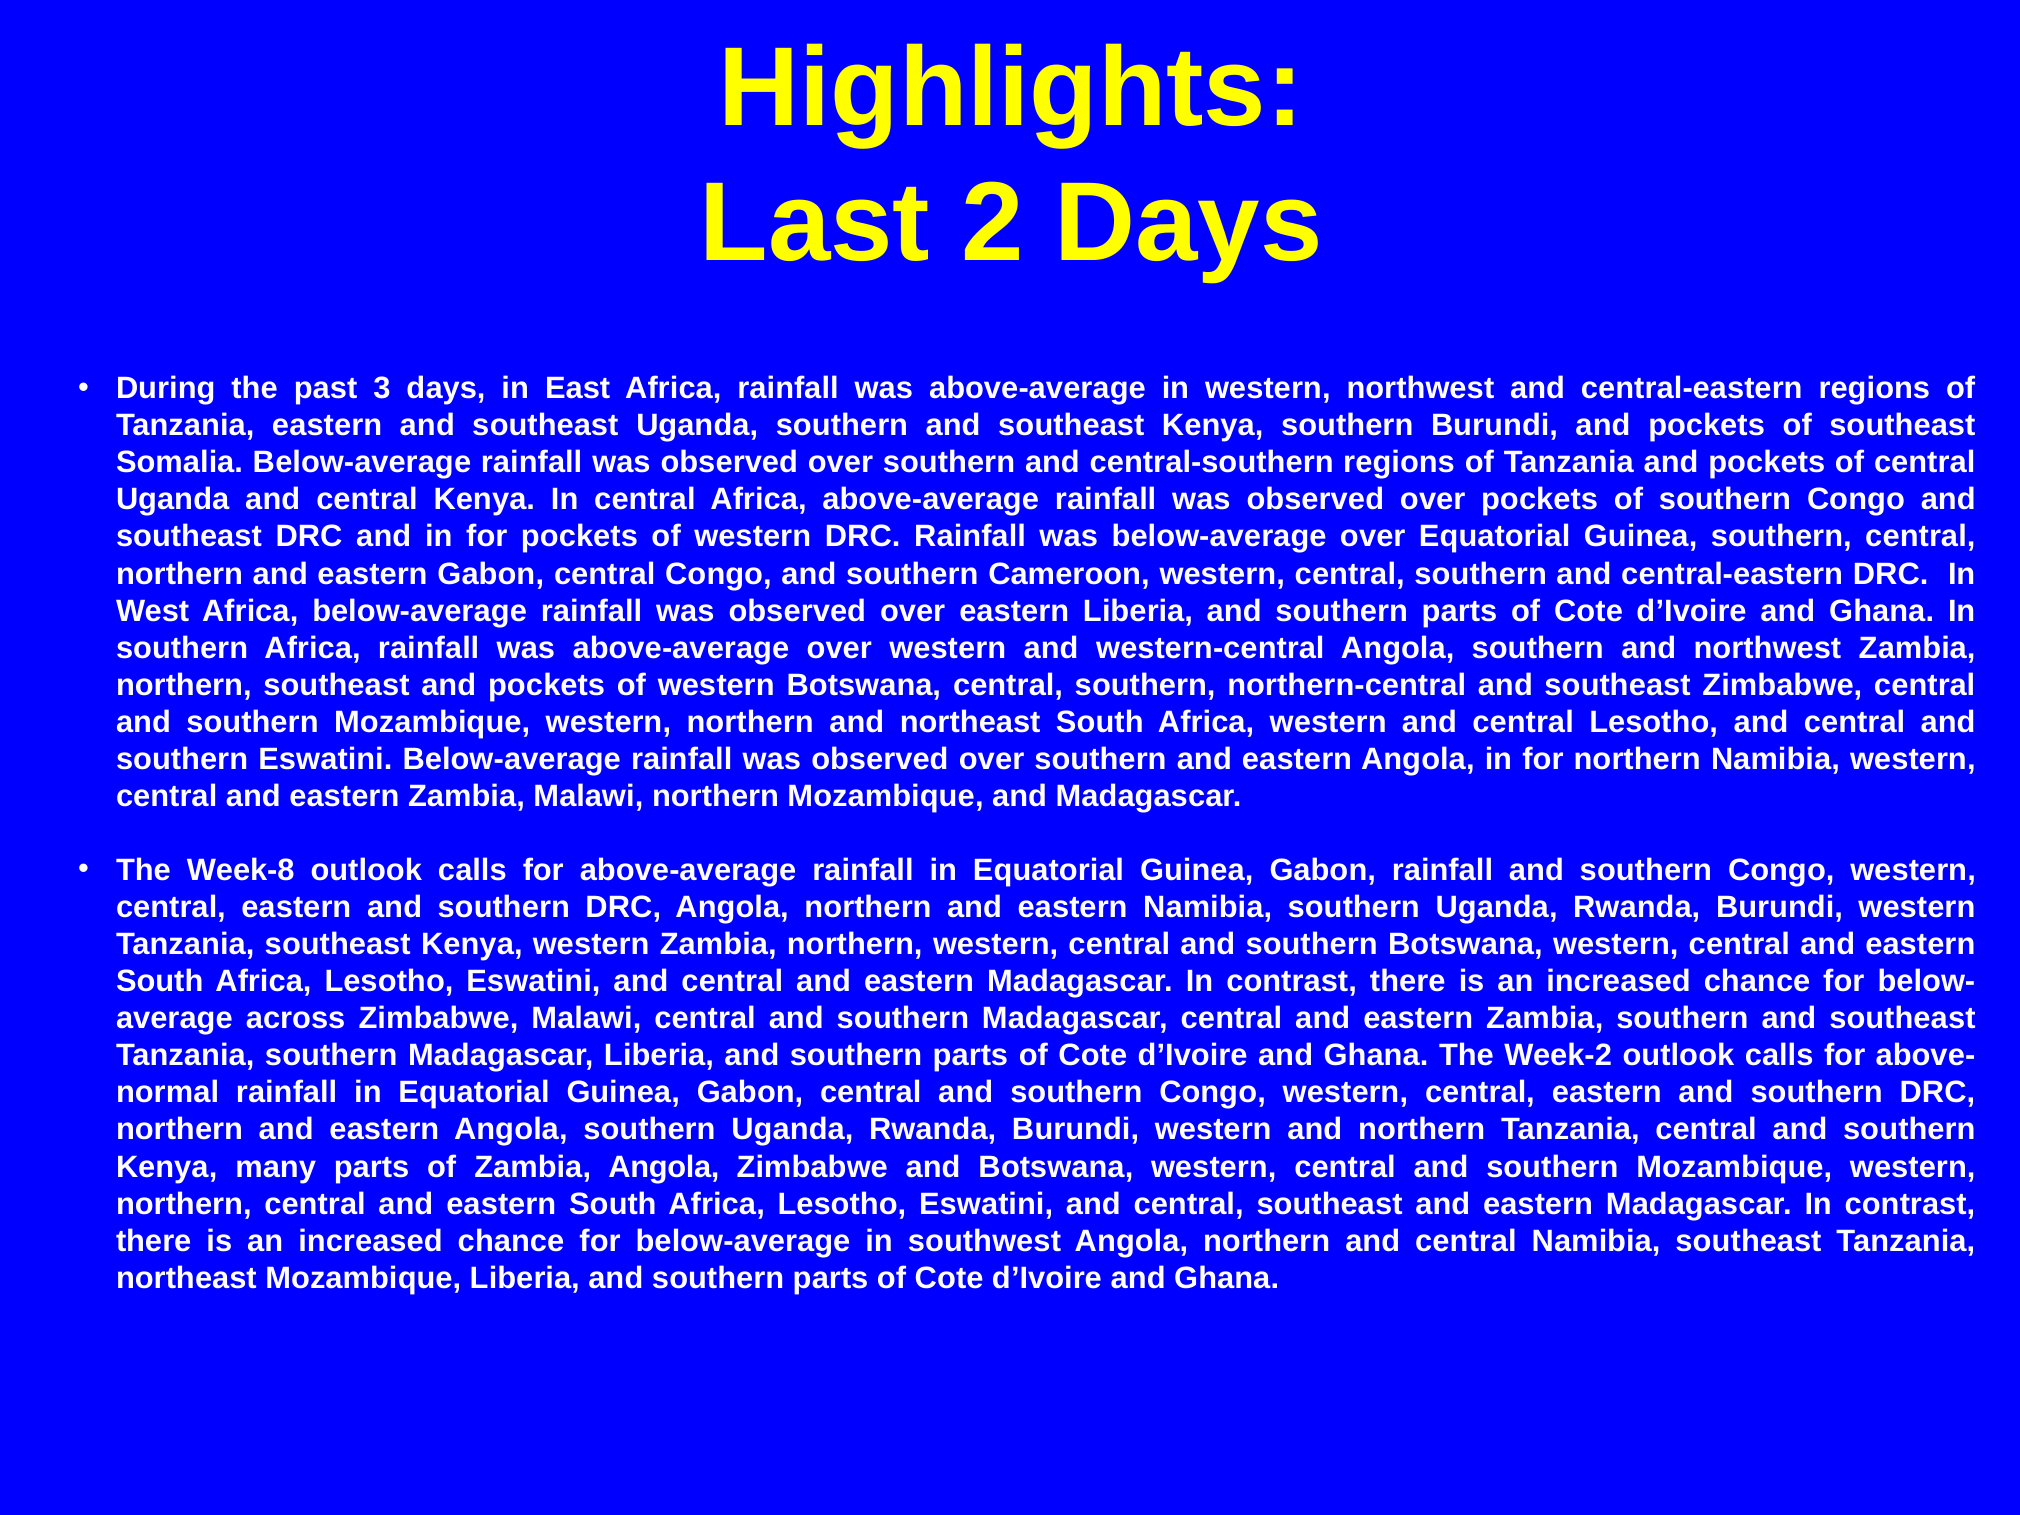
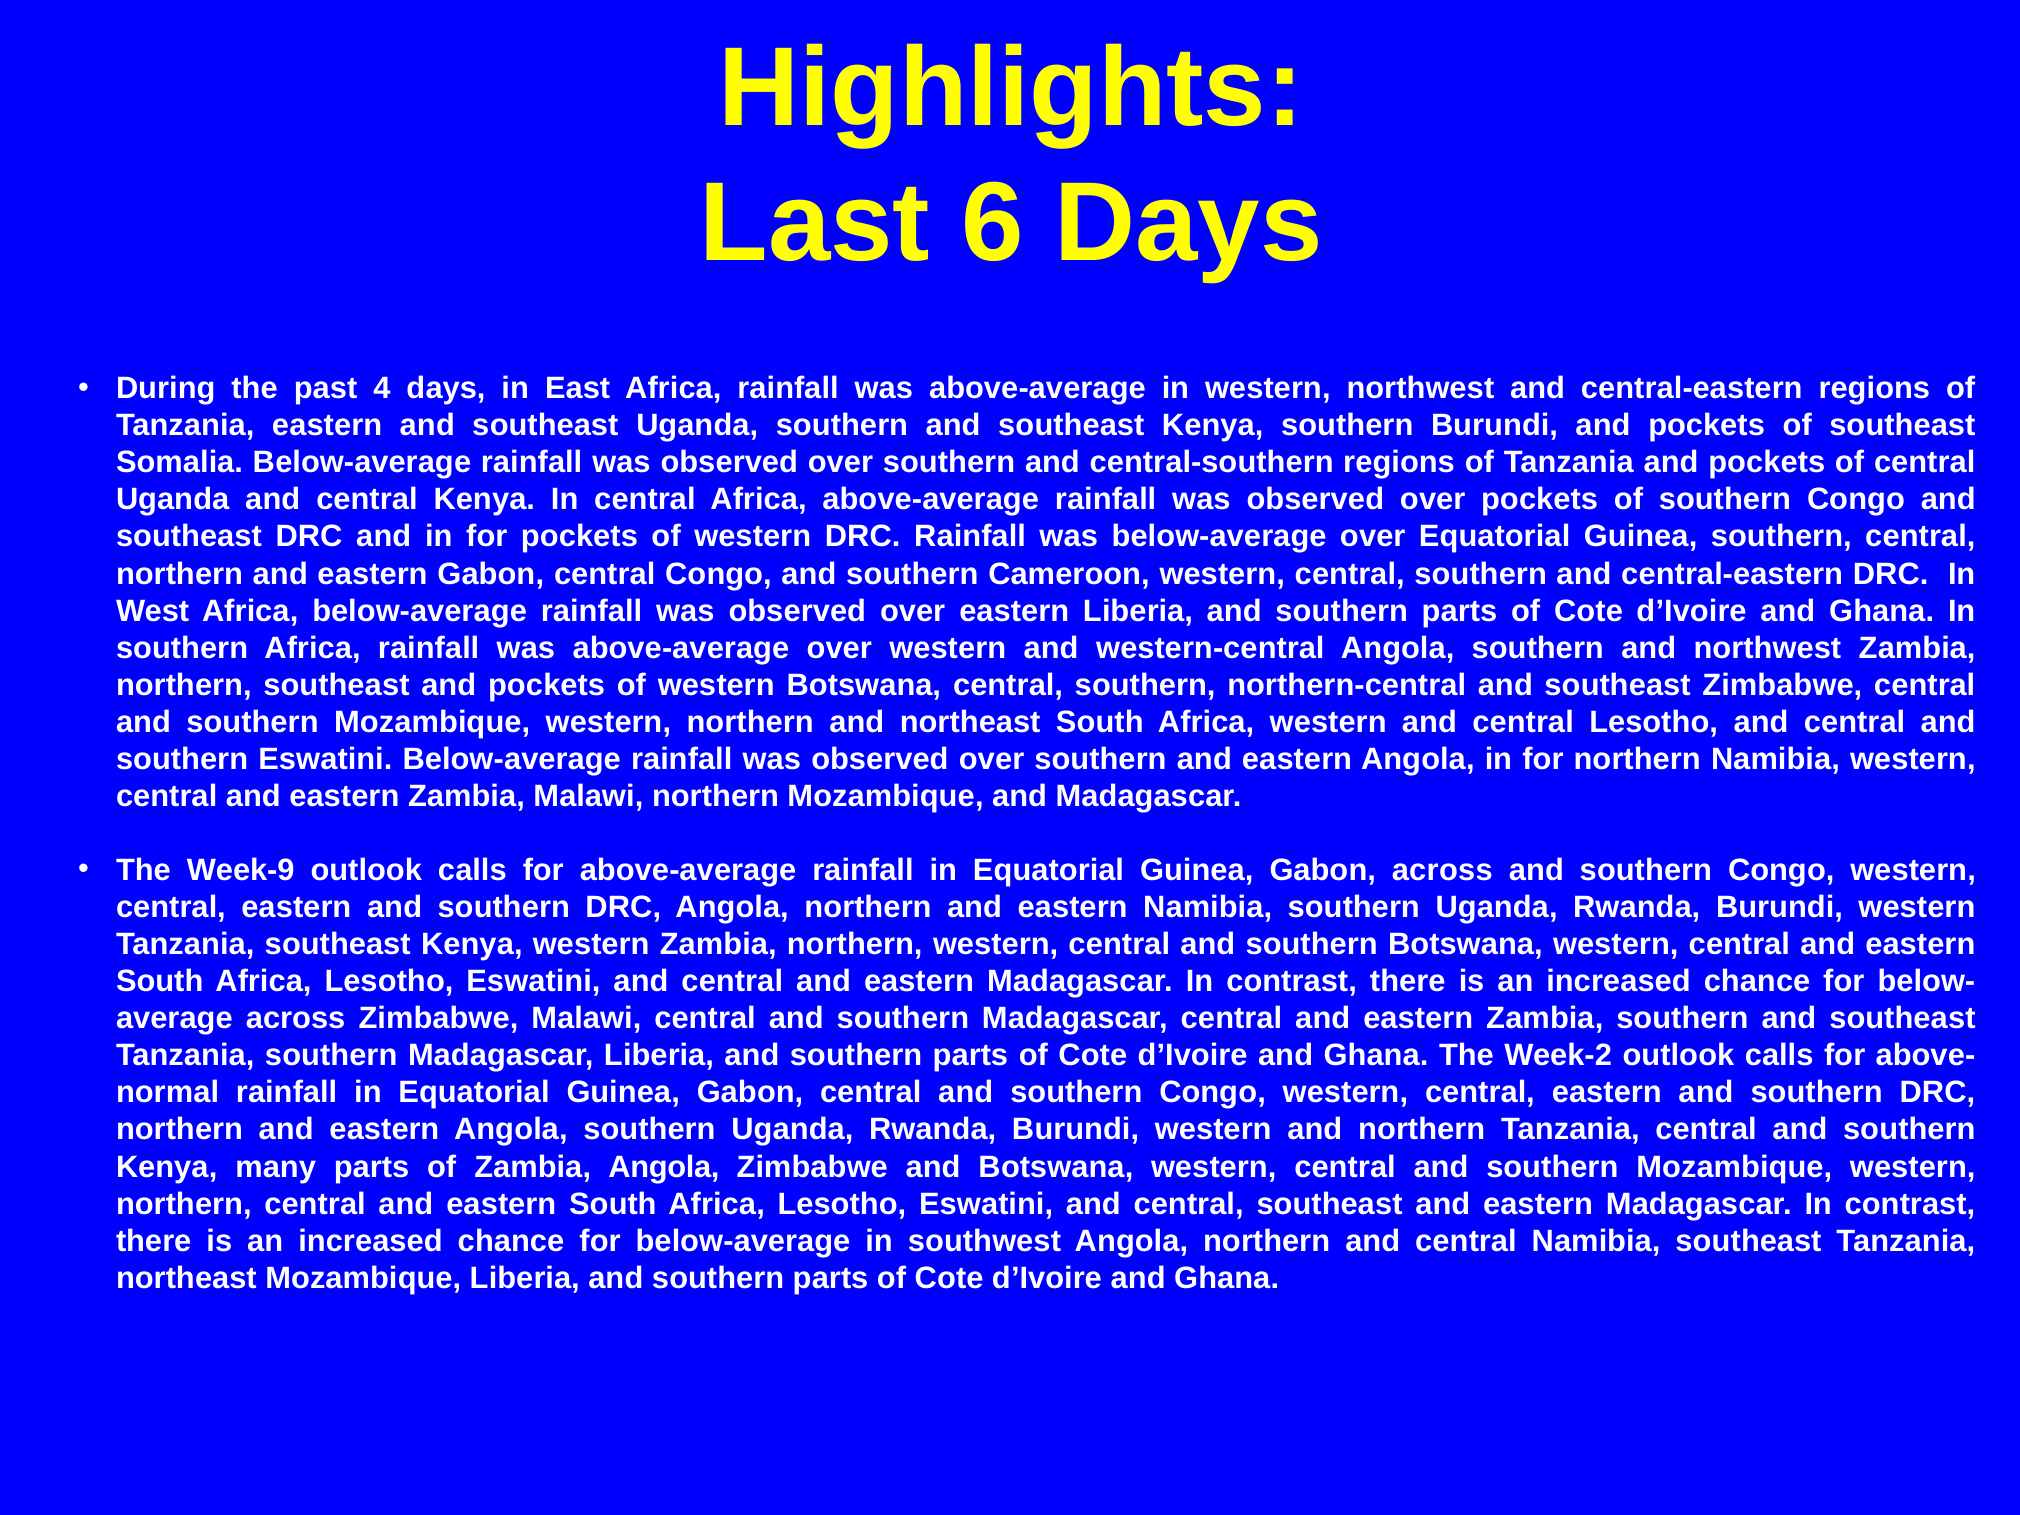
2: 2 -> 6
3: 3 -> 4
Week-8: Week-8 -> Week-9
Gabon rainfall: rainfall -> across
